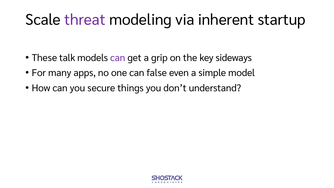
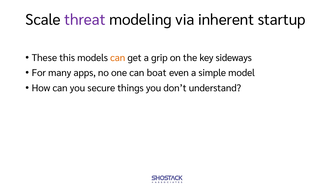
talk: talk -> this
can at (118, 58) colour: purple -> orange
false: false -> boat
